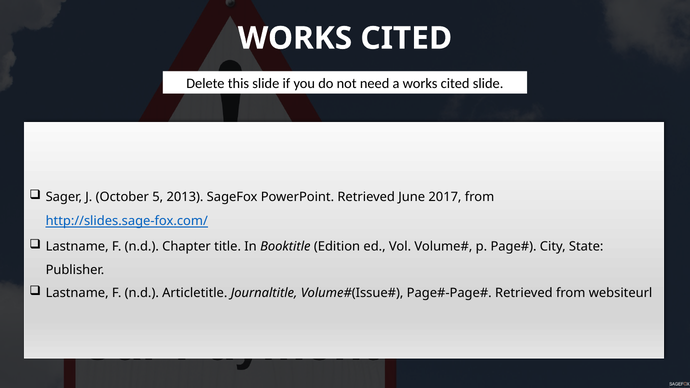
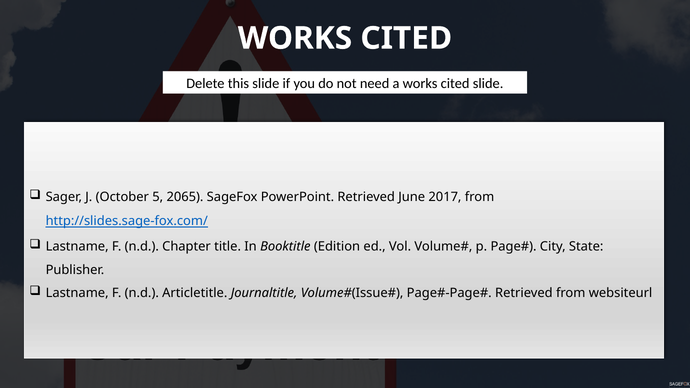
2013: 2013 -> 2065
